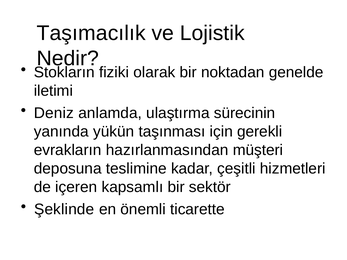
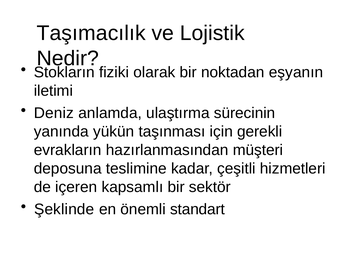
genelde: genelde -> eşyanın
ticarette: ticarette -> standart
